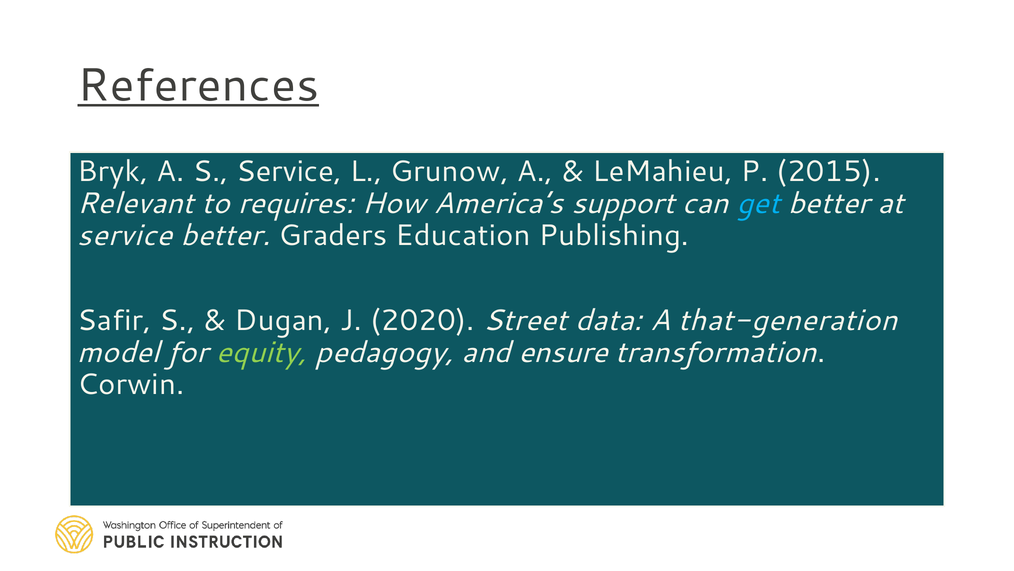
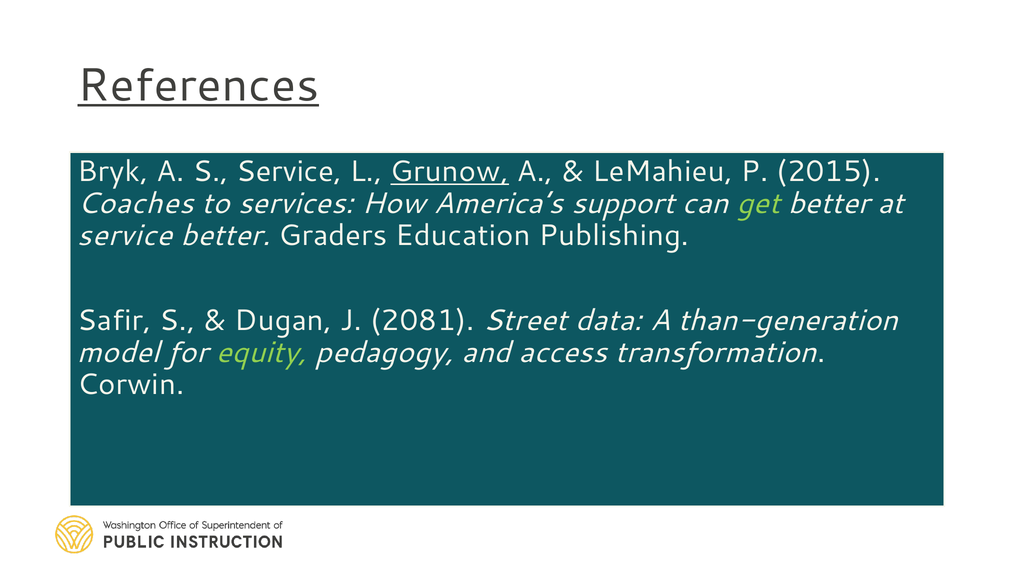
Grunow underline: none -> present
Relevant: Relevant -> Coaches
requires: requires -> services
get colour: light blue -> light green
2020: 2020 -> 2081
that-generation: that-generation -> than-generation
ensure: ensure -> access
